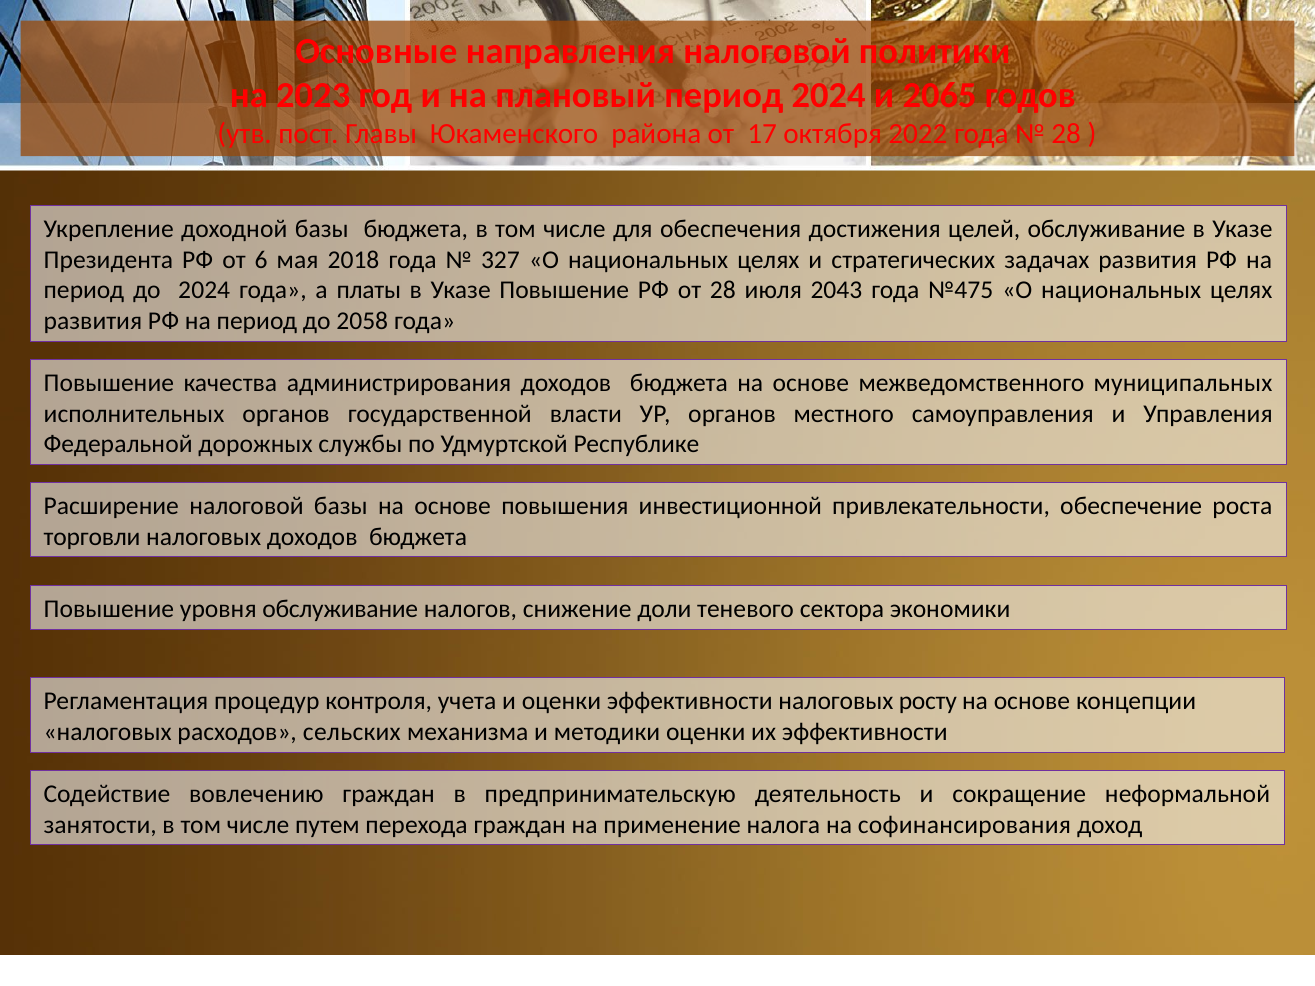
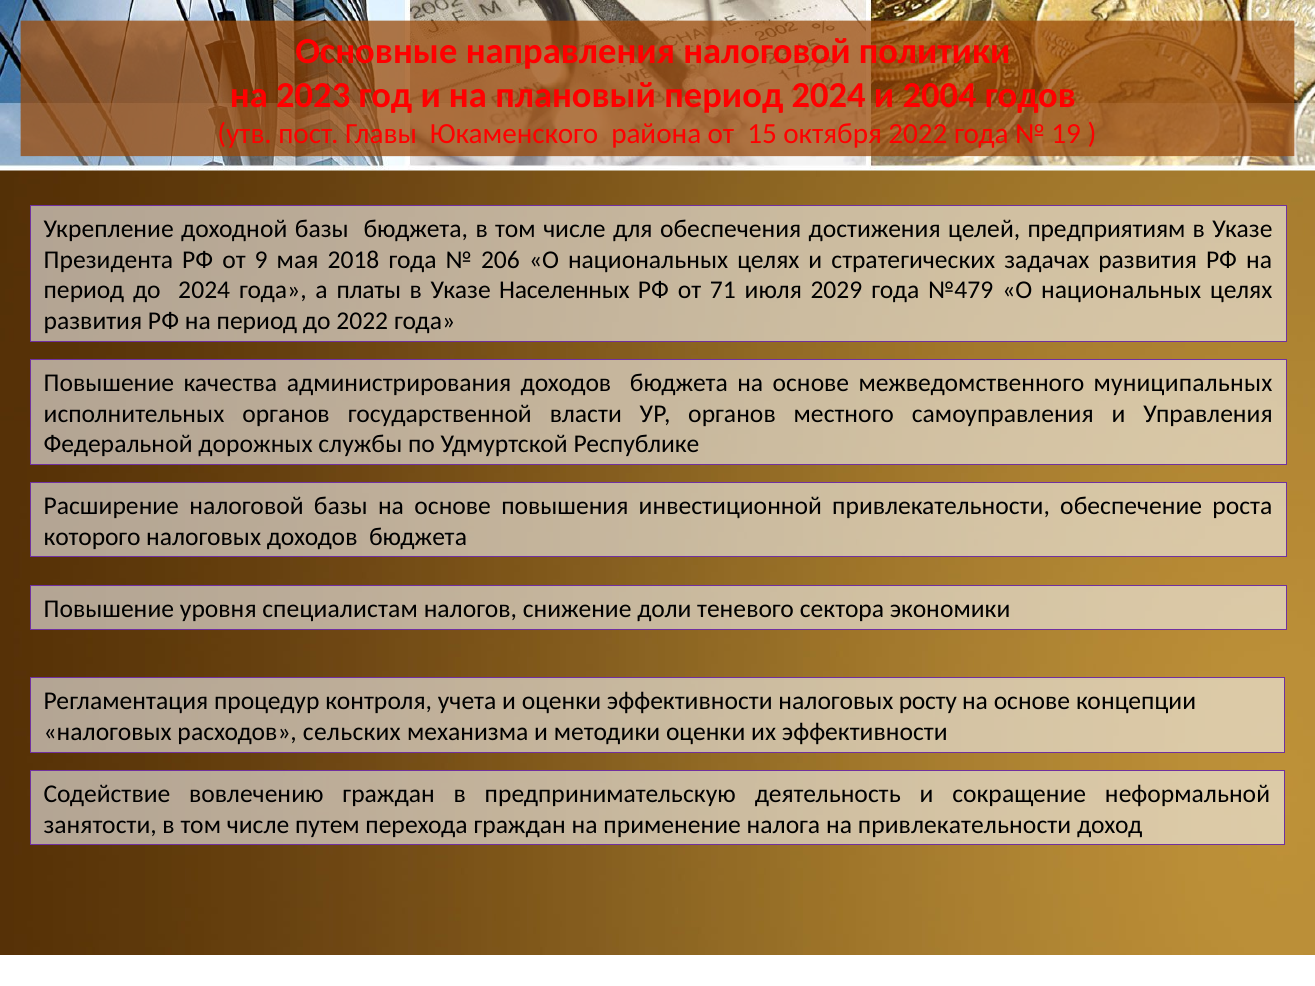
2065: 2065 -> 2004
17: 17 -> 15
28 at (1066, 134): 28 -> 19
целей обслуживание: обслуживание -> предприятиям
6: 6 -> 9
327: 327 -> 206
Указе Повышение: Повышение -> Населенных
от 28: 28 -> 71
2043: 2043 -> 2029
№475: №475 -> №479
до 2058: 2058 -> 2022
торговли: торговли -> которого
уровня обслуживание: обслуживание -> специалистам
на софинансирования: софинансирования -> привлекательности
